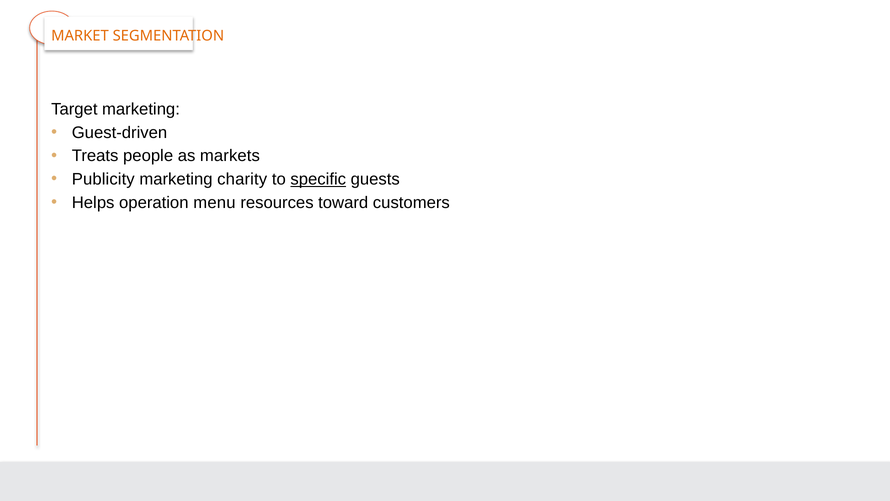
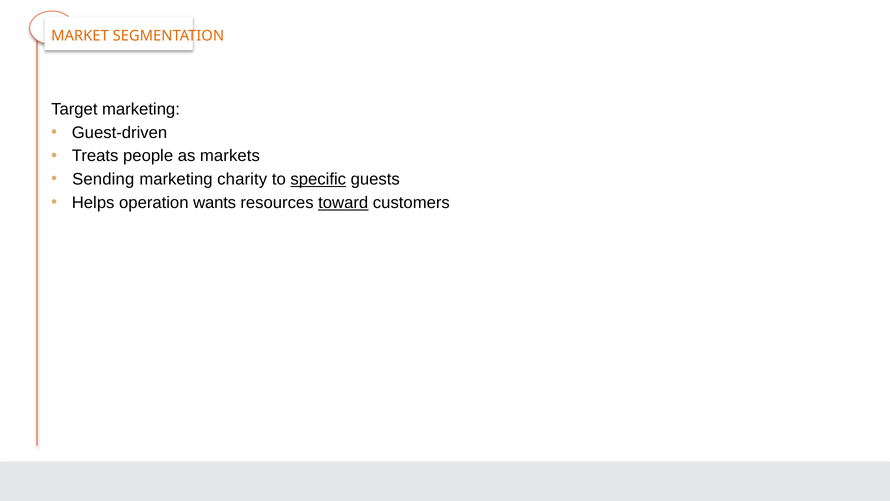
Publicity: Publicity -> Sending
menu: menu -> wants
toward underline: none -> present
